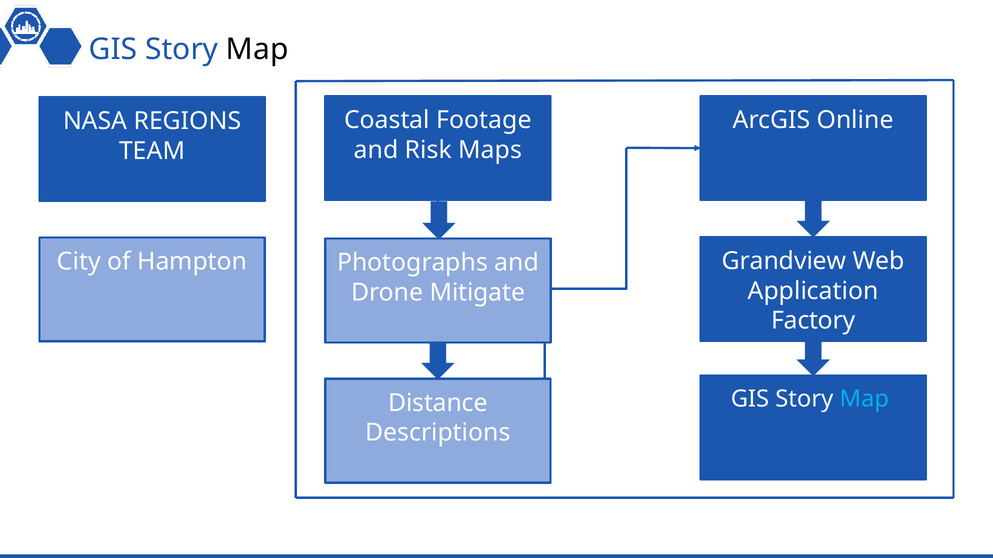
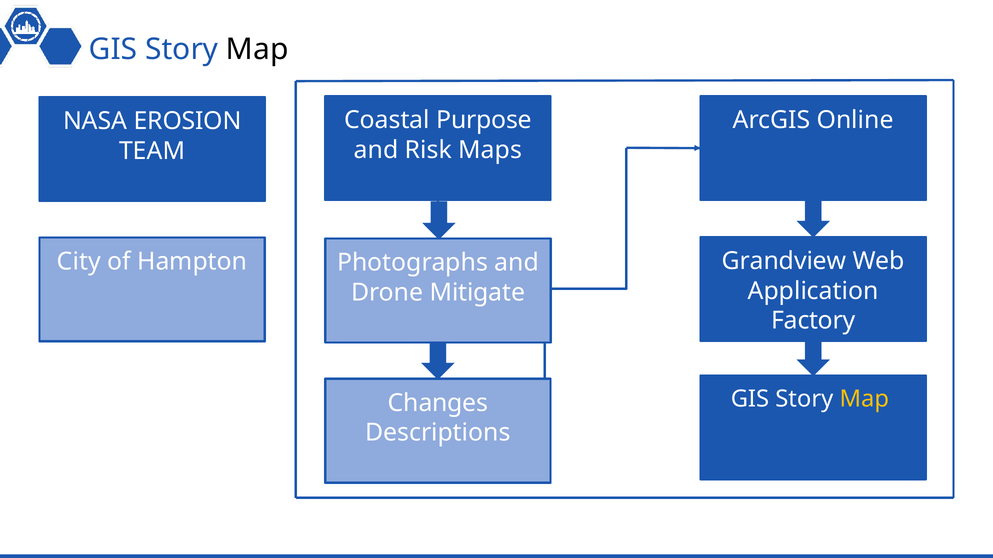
Footage: Footage -> Purpose
REGIONS: REGIONS -> EROSION
Map at (864, 399) colour: light blue -> yellow
Distance: Distance -> Changes
